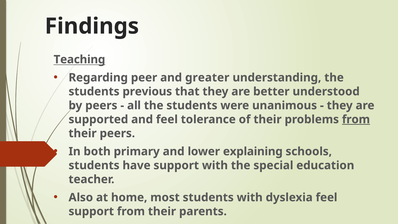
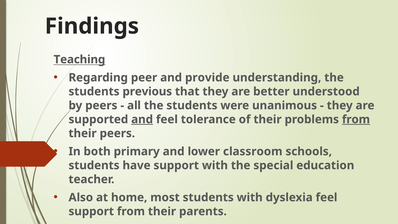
greater: greater -> provide
and at (142, 119) underline: none -> present
explaining: explaining -> classroom
